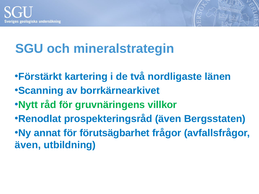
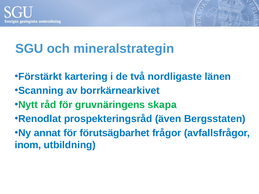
villkor: villkor -> skapa
även at (28, 145): även -> inom
